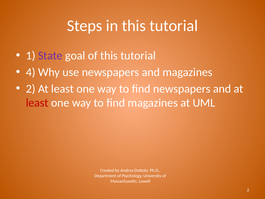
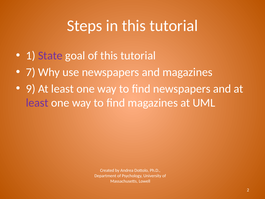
4: 4 -> 7
2 at (31, 89): 2 -> 9
least at (37, 103) colour: red -> purple
